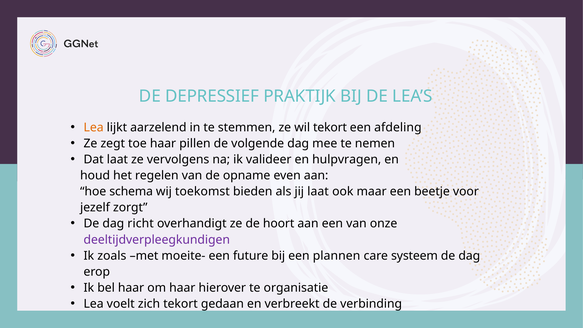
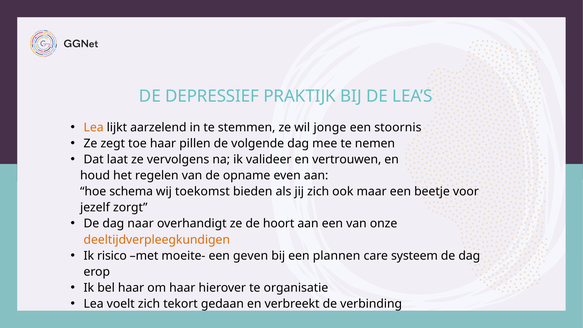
wil tekort: tekort -> jonge
afdeling: afdeling -> stoornis
hulpvragen: hulpvragen -> vertrouwen
jij laat: laat -> zich
richt: richt -> naar
deeltijdverpleegkundigen colour: purple -> orange
zoals: zoals -> risico
future: future -> geven
